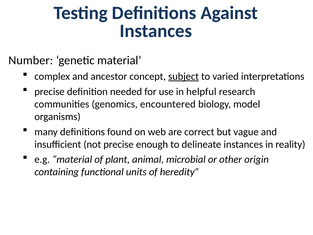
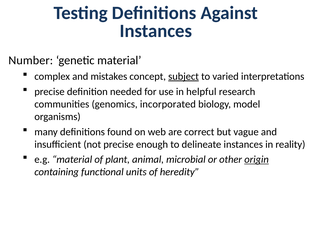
ancestor: ancestor -> mistakes
encountered: encountered -> incorporated
origin underline: none -> present
